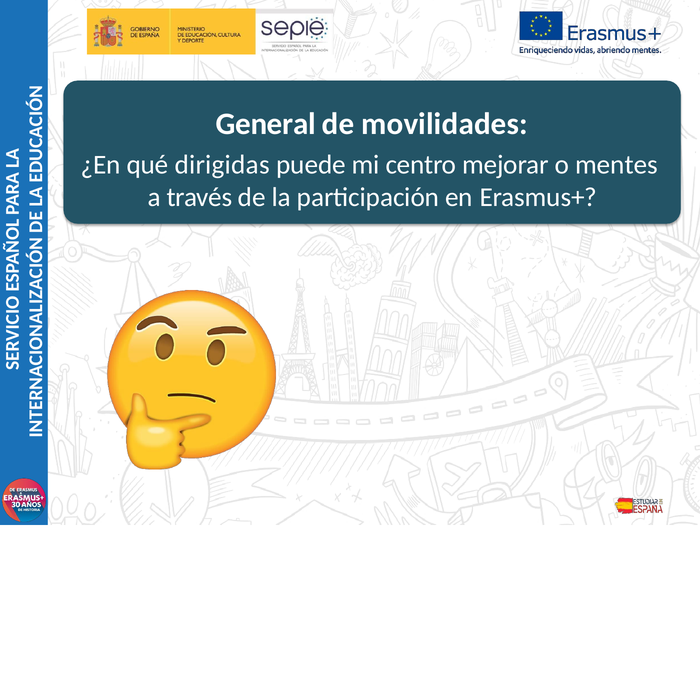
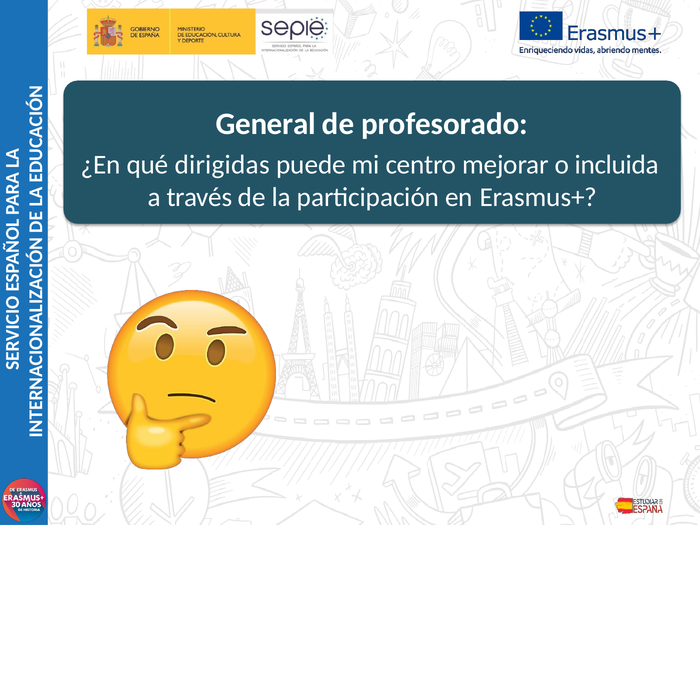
movilidades: movilidades -> profesorado
mentes: mentes -> incluida
